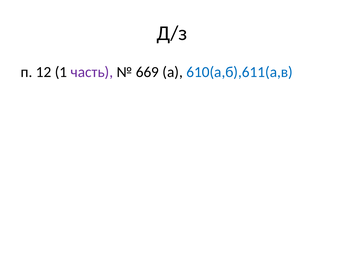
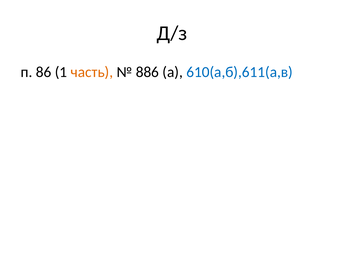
12: 12 -> 86
часть colour: purple -> orange
669: 669 -> 886
